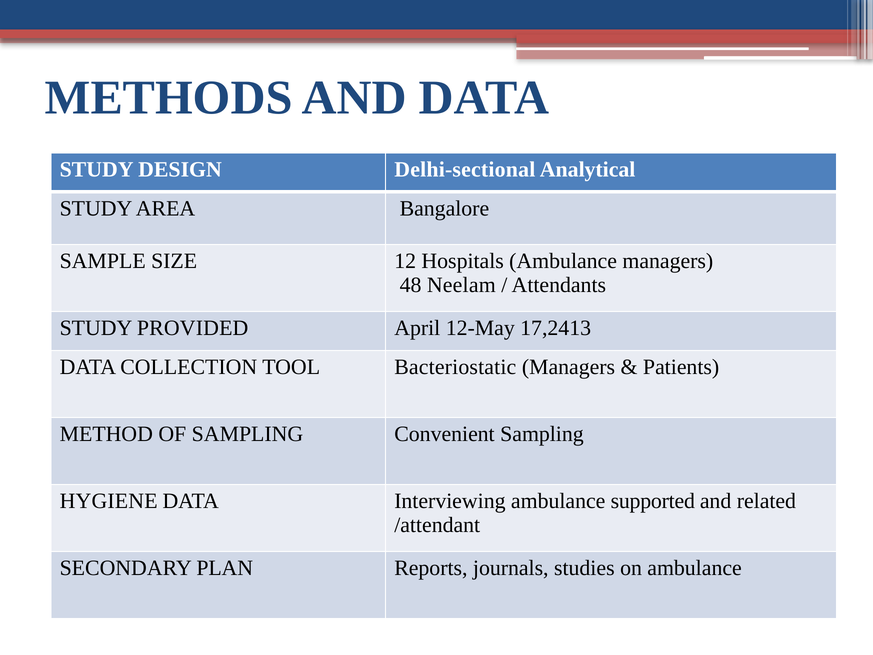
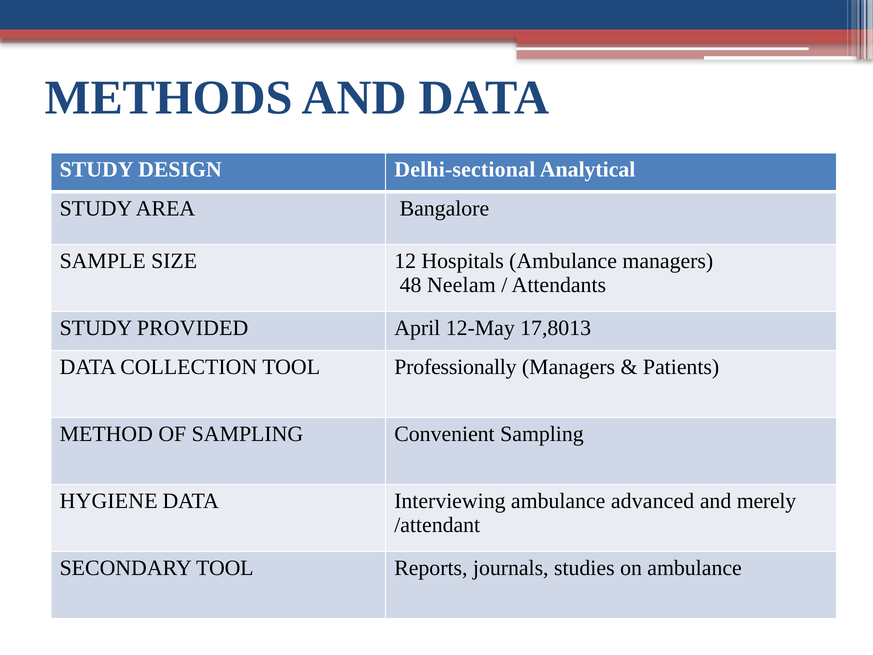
17,2413: 17,2413 -> 17,8013
Bacteriostatic: Bacteriostatic -> Professionally
supported: supported -> advanced
related: related -> merely
SECONDARY PLAN: PLAN -> TOOL
